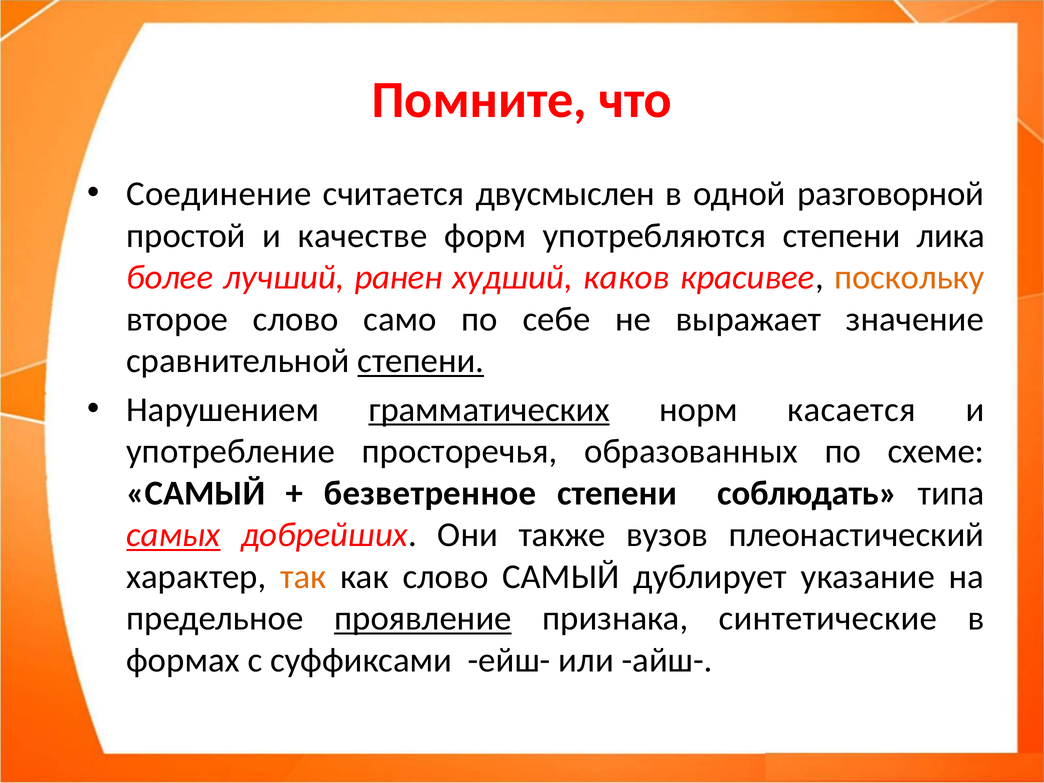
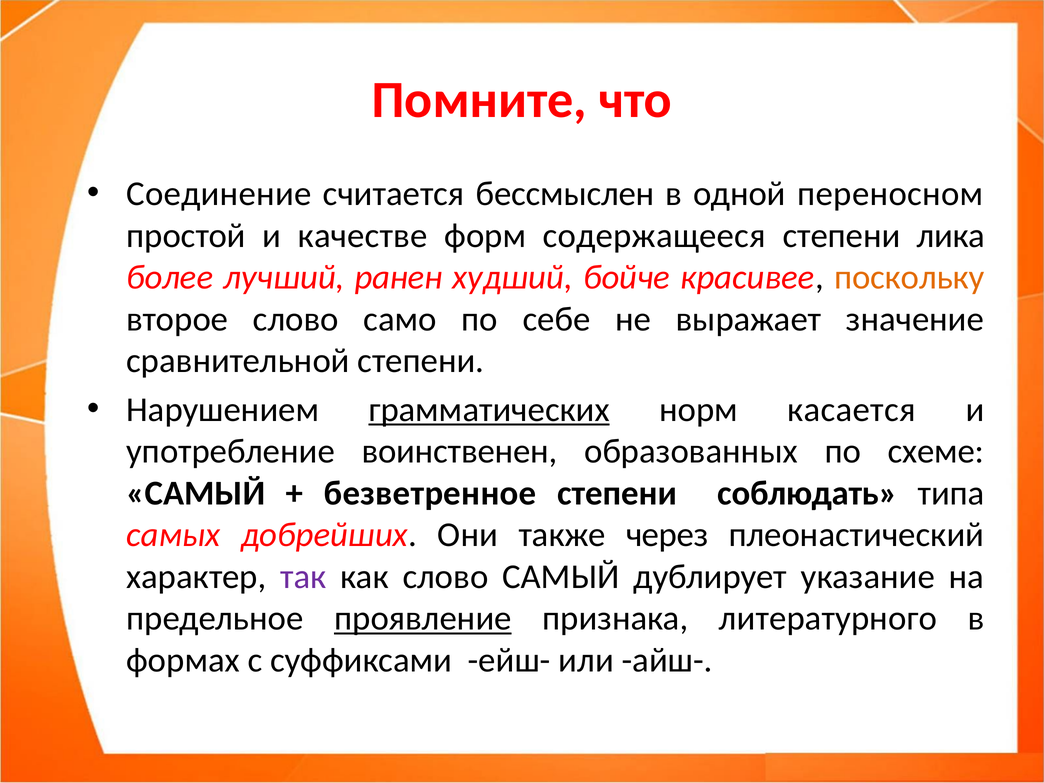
двусмыслен: двусмыслен -> бессмыслен
разговорной: разговорной -> переносном
употребляются: употребляются -> содержащееся
каков: каков -> бойче
степени at (421, 361) underline: present -> none
просторечья: просторечья -> воинственен
самых underline: present -> none
вузов: вузов -> через
так colour: orange -> purple
синтетические: синтетические -> литературного
